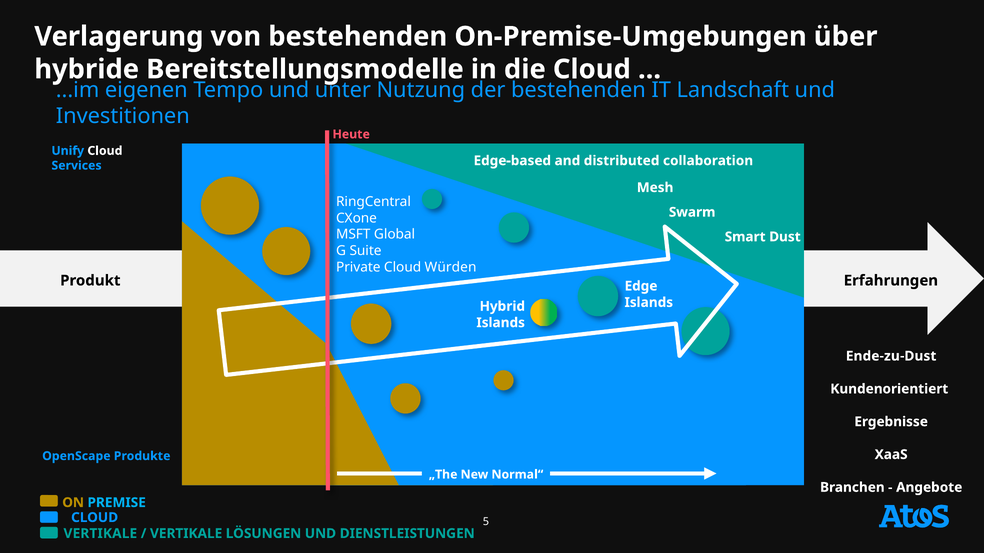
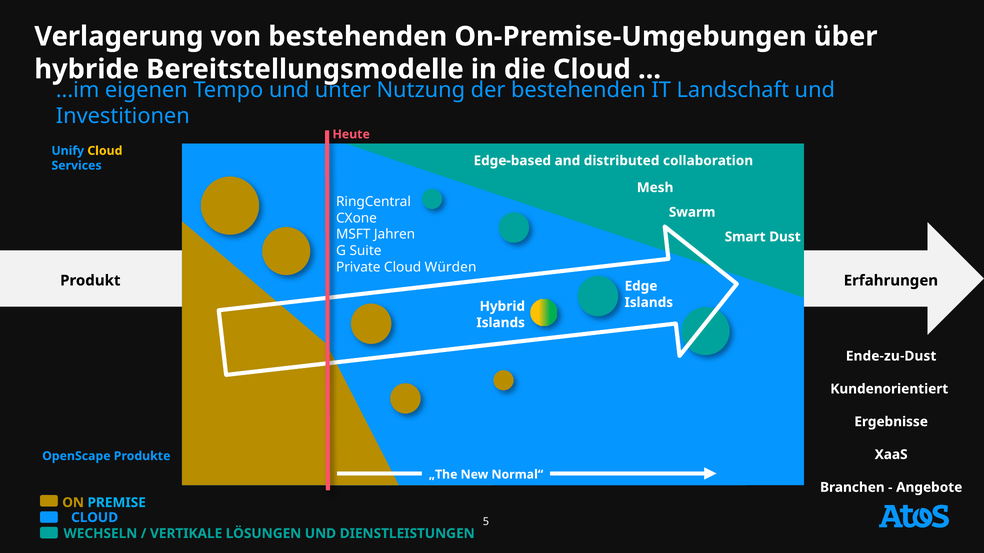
Cloud at (105, 151) colour: white -> yellow
Global: Global -> Jahren
VERTIKALE at (100, 534): VERTIKALE -> WECHSELN
